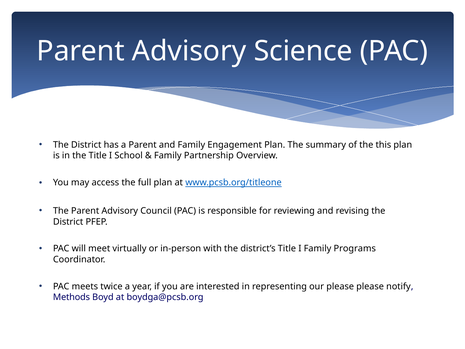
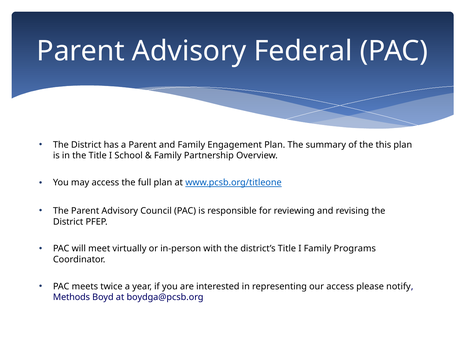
Science: Science -> Federal
our please: please -> access
